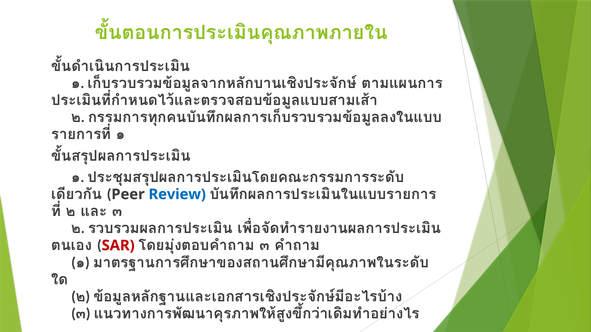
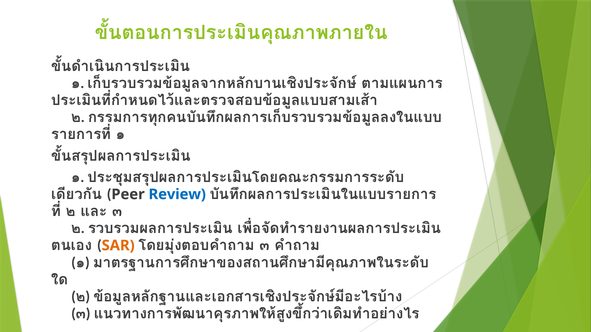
SAR colour: red -> orange
